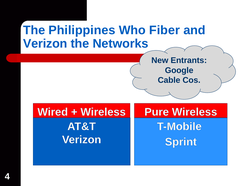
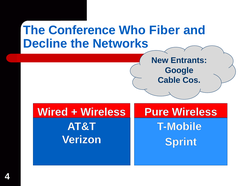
Philippines: Philippines -> Conference
Verizon at (45, 44): Verizon -> Decline
